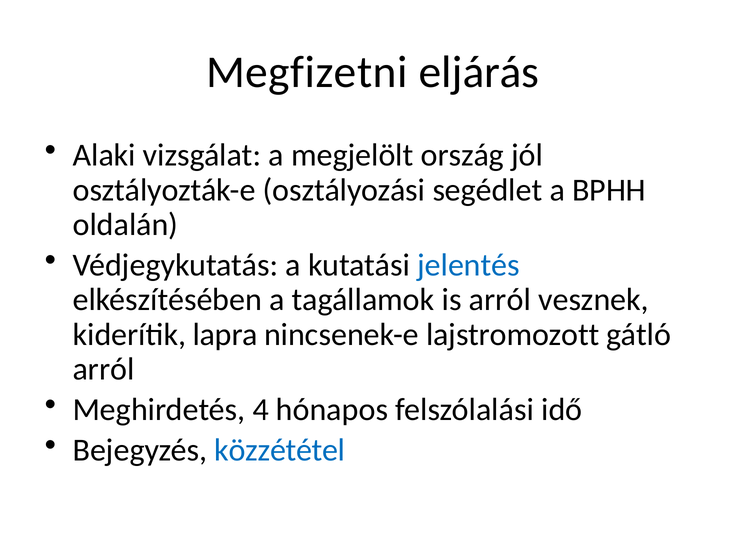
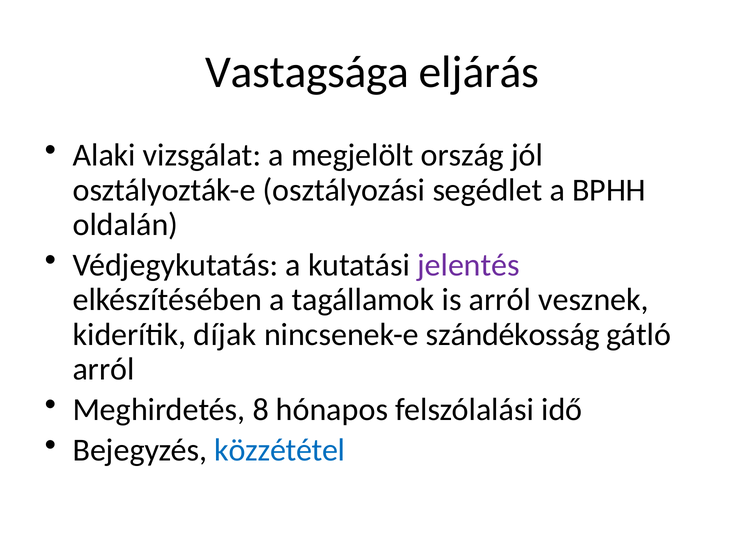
Megfizetni: Megfizetni -> Vastagsága
jelentés colour: blue -> purple
lapra: lapra -> díjak
lajstromozott: lajstromozott -> szándékosság
4: 4 -> 8
